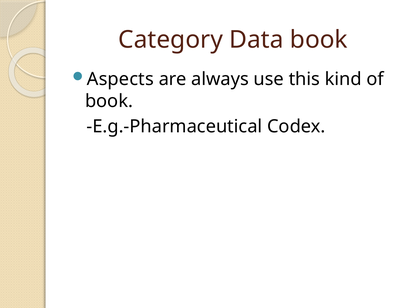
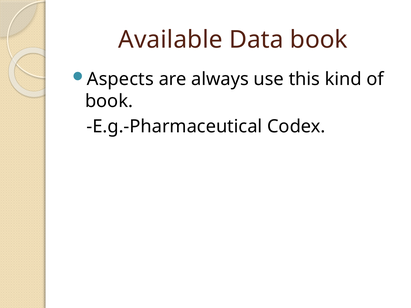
Category: Category -> Available
